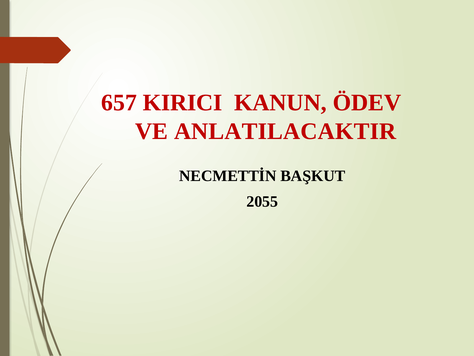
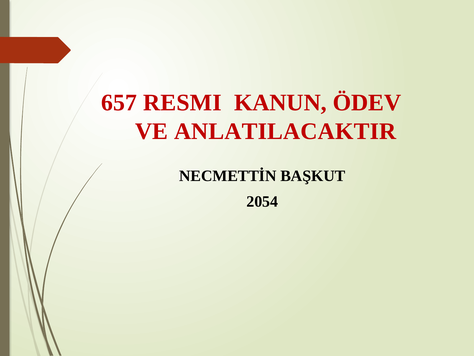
KIRICI: KIRICI -> RESMI
2055: 2055 -> 2054
